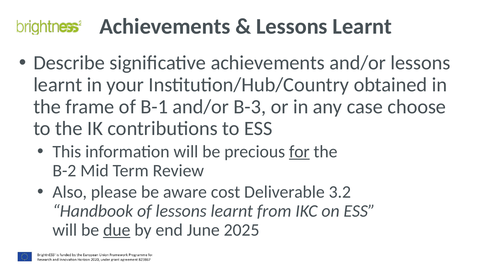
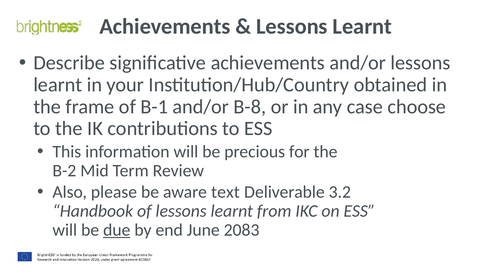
B-3: B-3 -> B-8
for underline: present -> none
cost: cost -> text
2025: 2025 -> 2083
